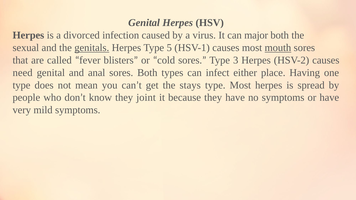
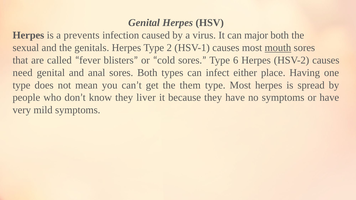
divorced: divorced -> prevents
genitals underline: present -> none
5: 5 -> 2
3: 3 -> 6
stays: stays -> them
joint: joint -> liver
